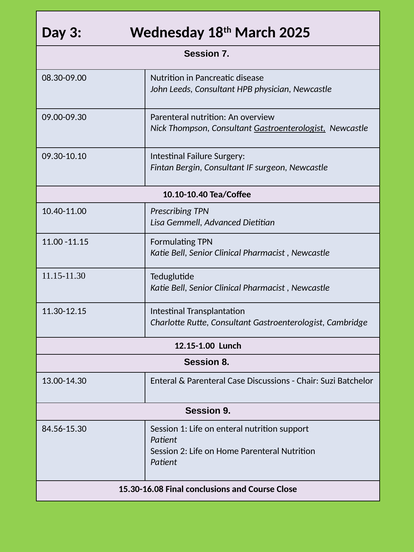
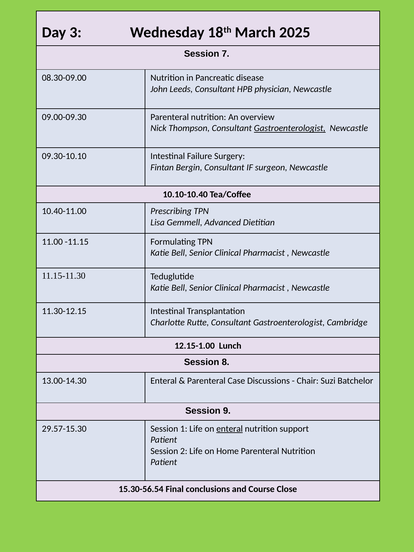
84.56-15.30: 84.56-15.30 -> 29.57-15.30
enteral at (230, 429) underline: none -> present
15.30-16.08: 15.30-16.08 -> 15.30-56.54
